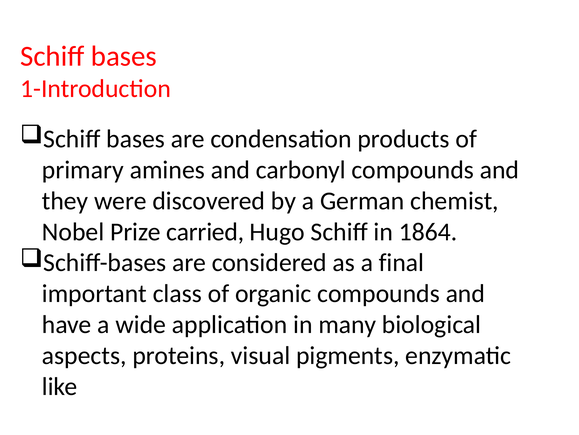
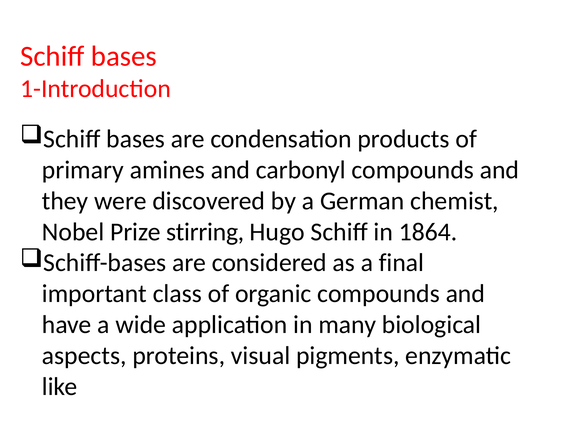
carried: carried -> stirring
